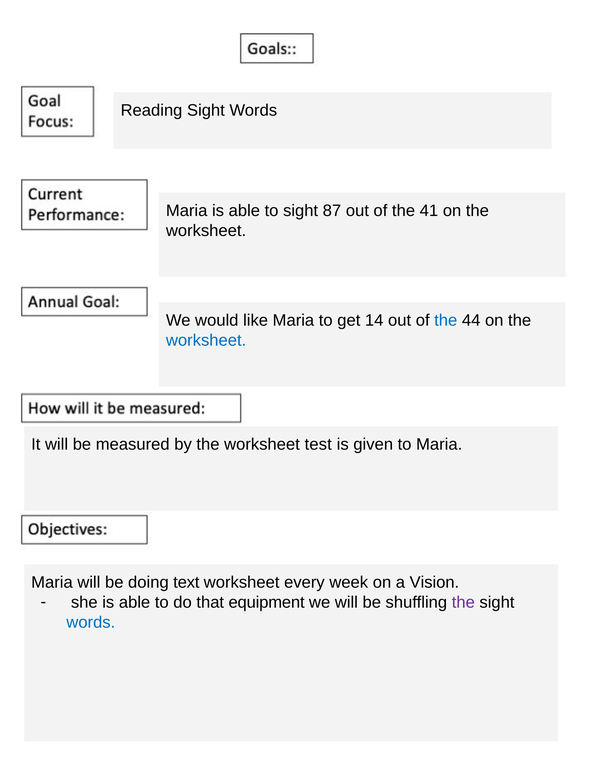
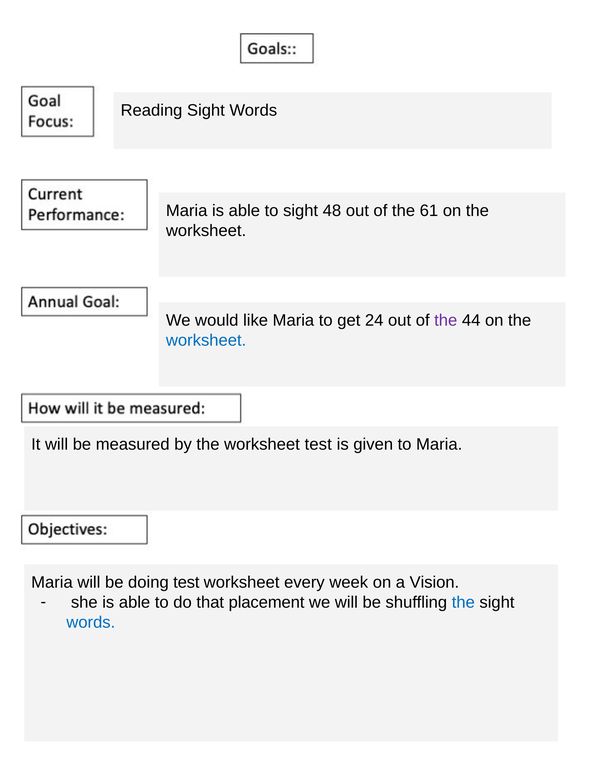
87: 87 -> 48
41: 41 -> 61
14: 14 -> 24
the at (446, 320) colour: blue -> purple
doing text: text -> test
equipment: equipment -> placement
the at (463, 602) colour: purple -> blue
